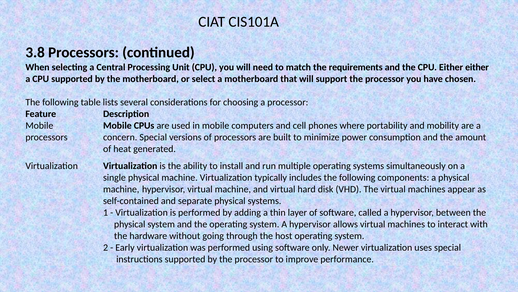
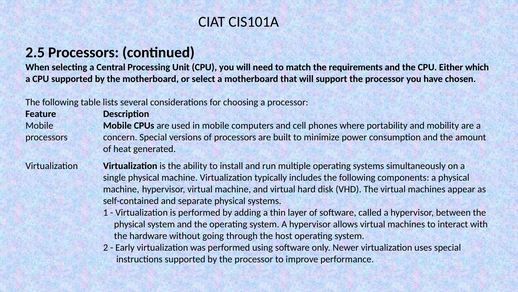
3.8: 3.8 -> 2.5
Either either: either -> which
